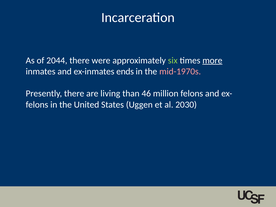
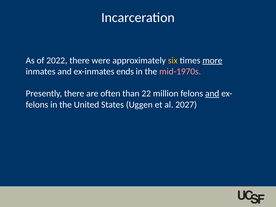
2044: 2044 -> 2022
six colour: light green -> yellow
living: living -> often
46: 46 -> 22
and at (212, 94) underline: none -> present
2030: 2030 -> 2027
